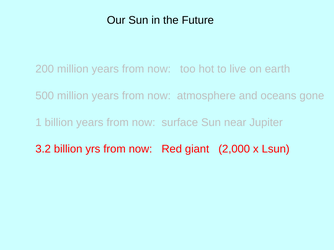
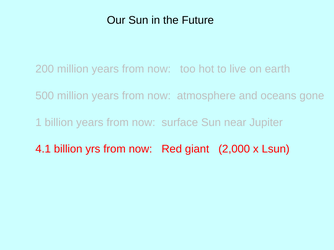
3.2: 3.2 -> 4.1
